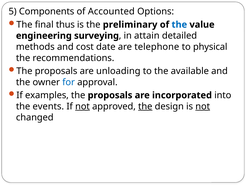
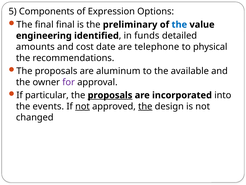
Accounted: Accounted -> Expression
final thus: thus -> final
surveying: surveying -> identified
attain: attain -> funds
methods: methods -> amounts
unloading: unloading -> aluminum
for colour: blue -> purple
examples: examples -> particular
proposals at (110, 95) underline: none -> present
not at (203, 106) underline: present -> none
